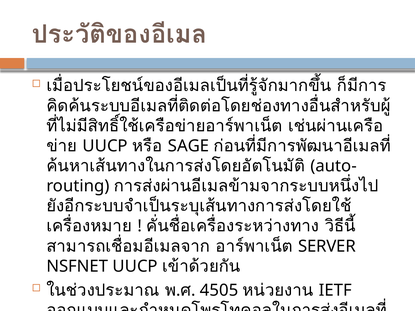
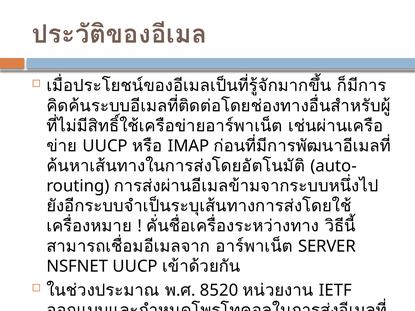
SAGE: SAGE -> IMAP
4505: 4505 -> 8520
